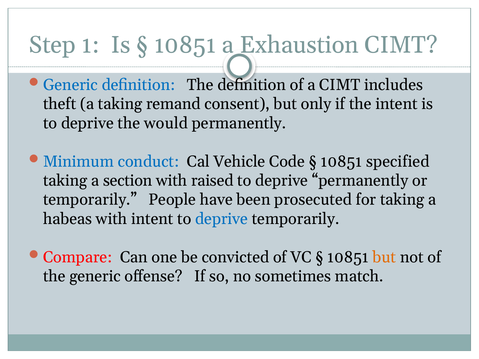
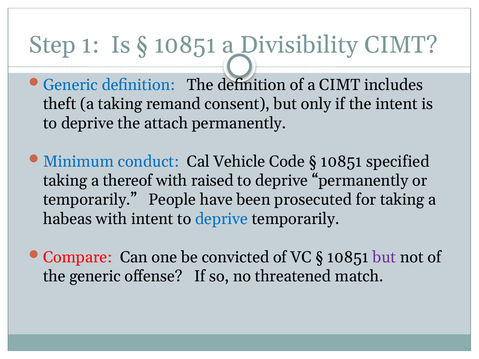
Exhaustion: Exhaustion -> Divisibility
would: would -> attach
section: section -> thereof
but at (384, 257) colour: orange -> purple
sometimes: sometimes -> threatened
